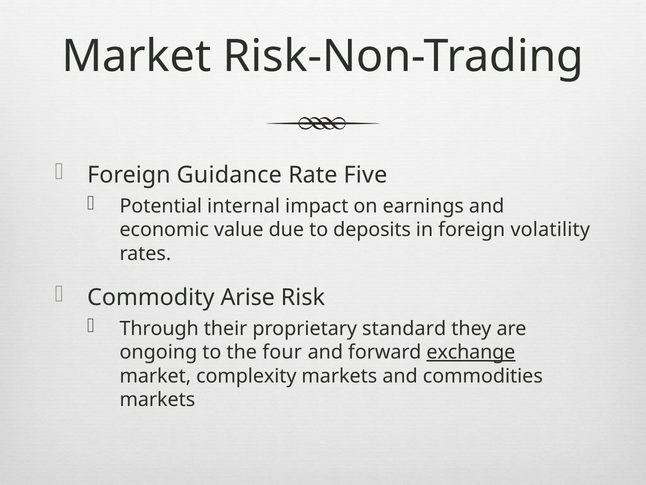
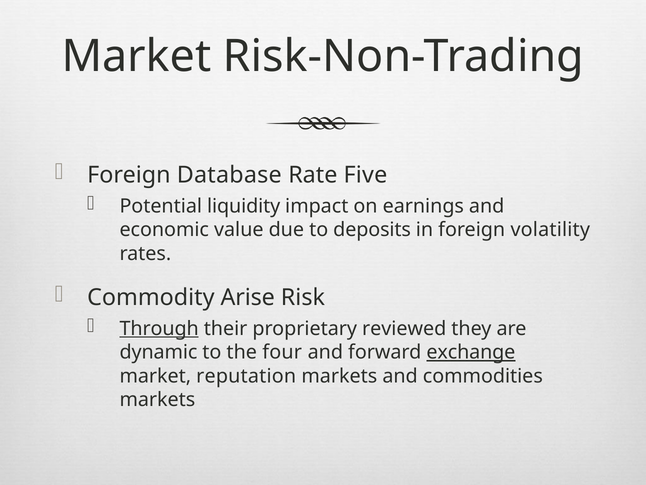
Guidance: Guidance -> Database
internal: internal -> liquidity
Through underline: none -> present
standard: standard -> reviewed
ongoing: ongoing -> dynamic
complexity: complexity -> reputation
